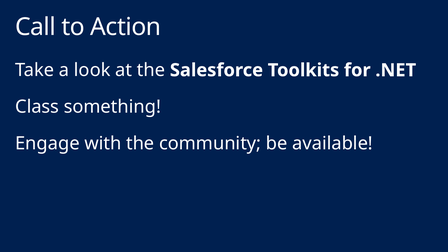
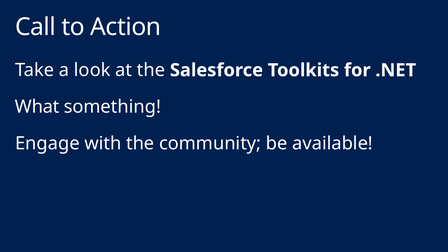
Class: Class -> What
